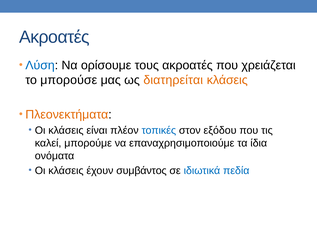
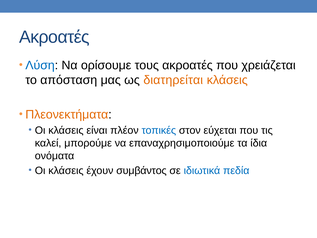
μπορούσε: μπορούσε -> απόσταση
εξόδου: εξόδου -> εύχεται
